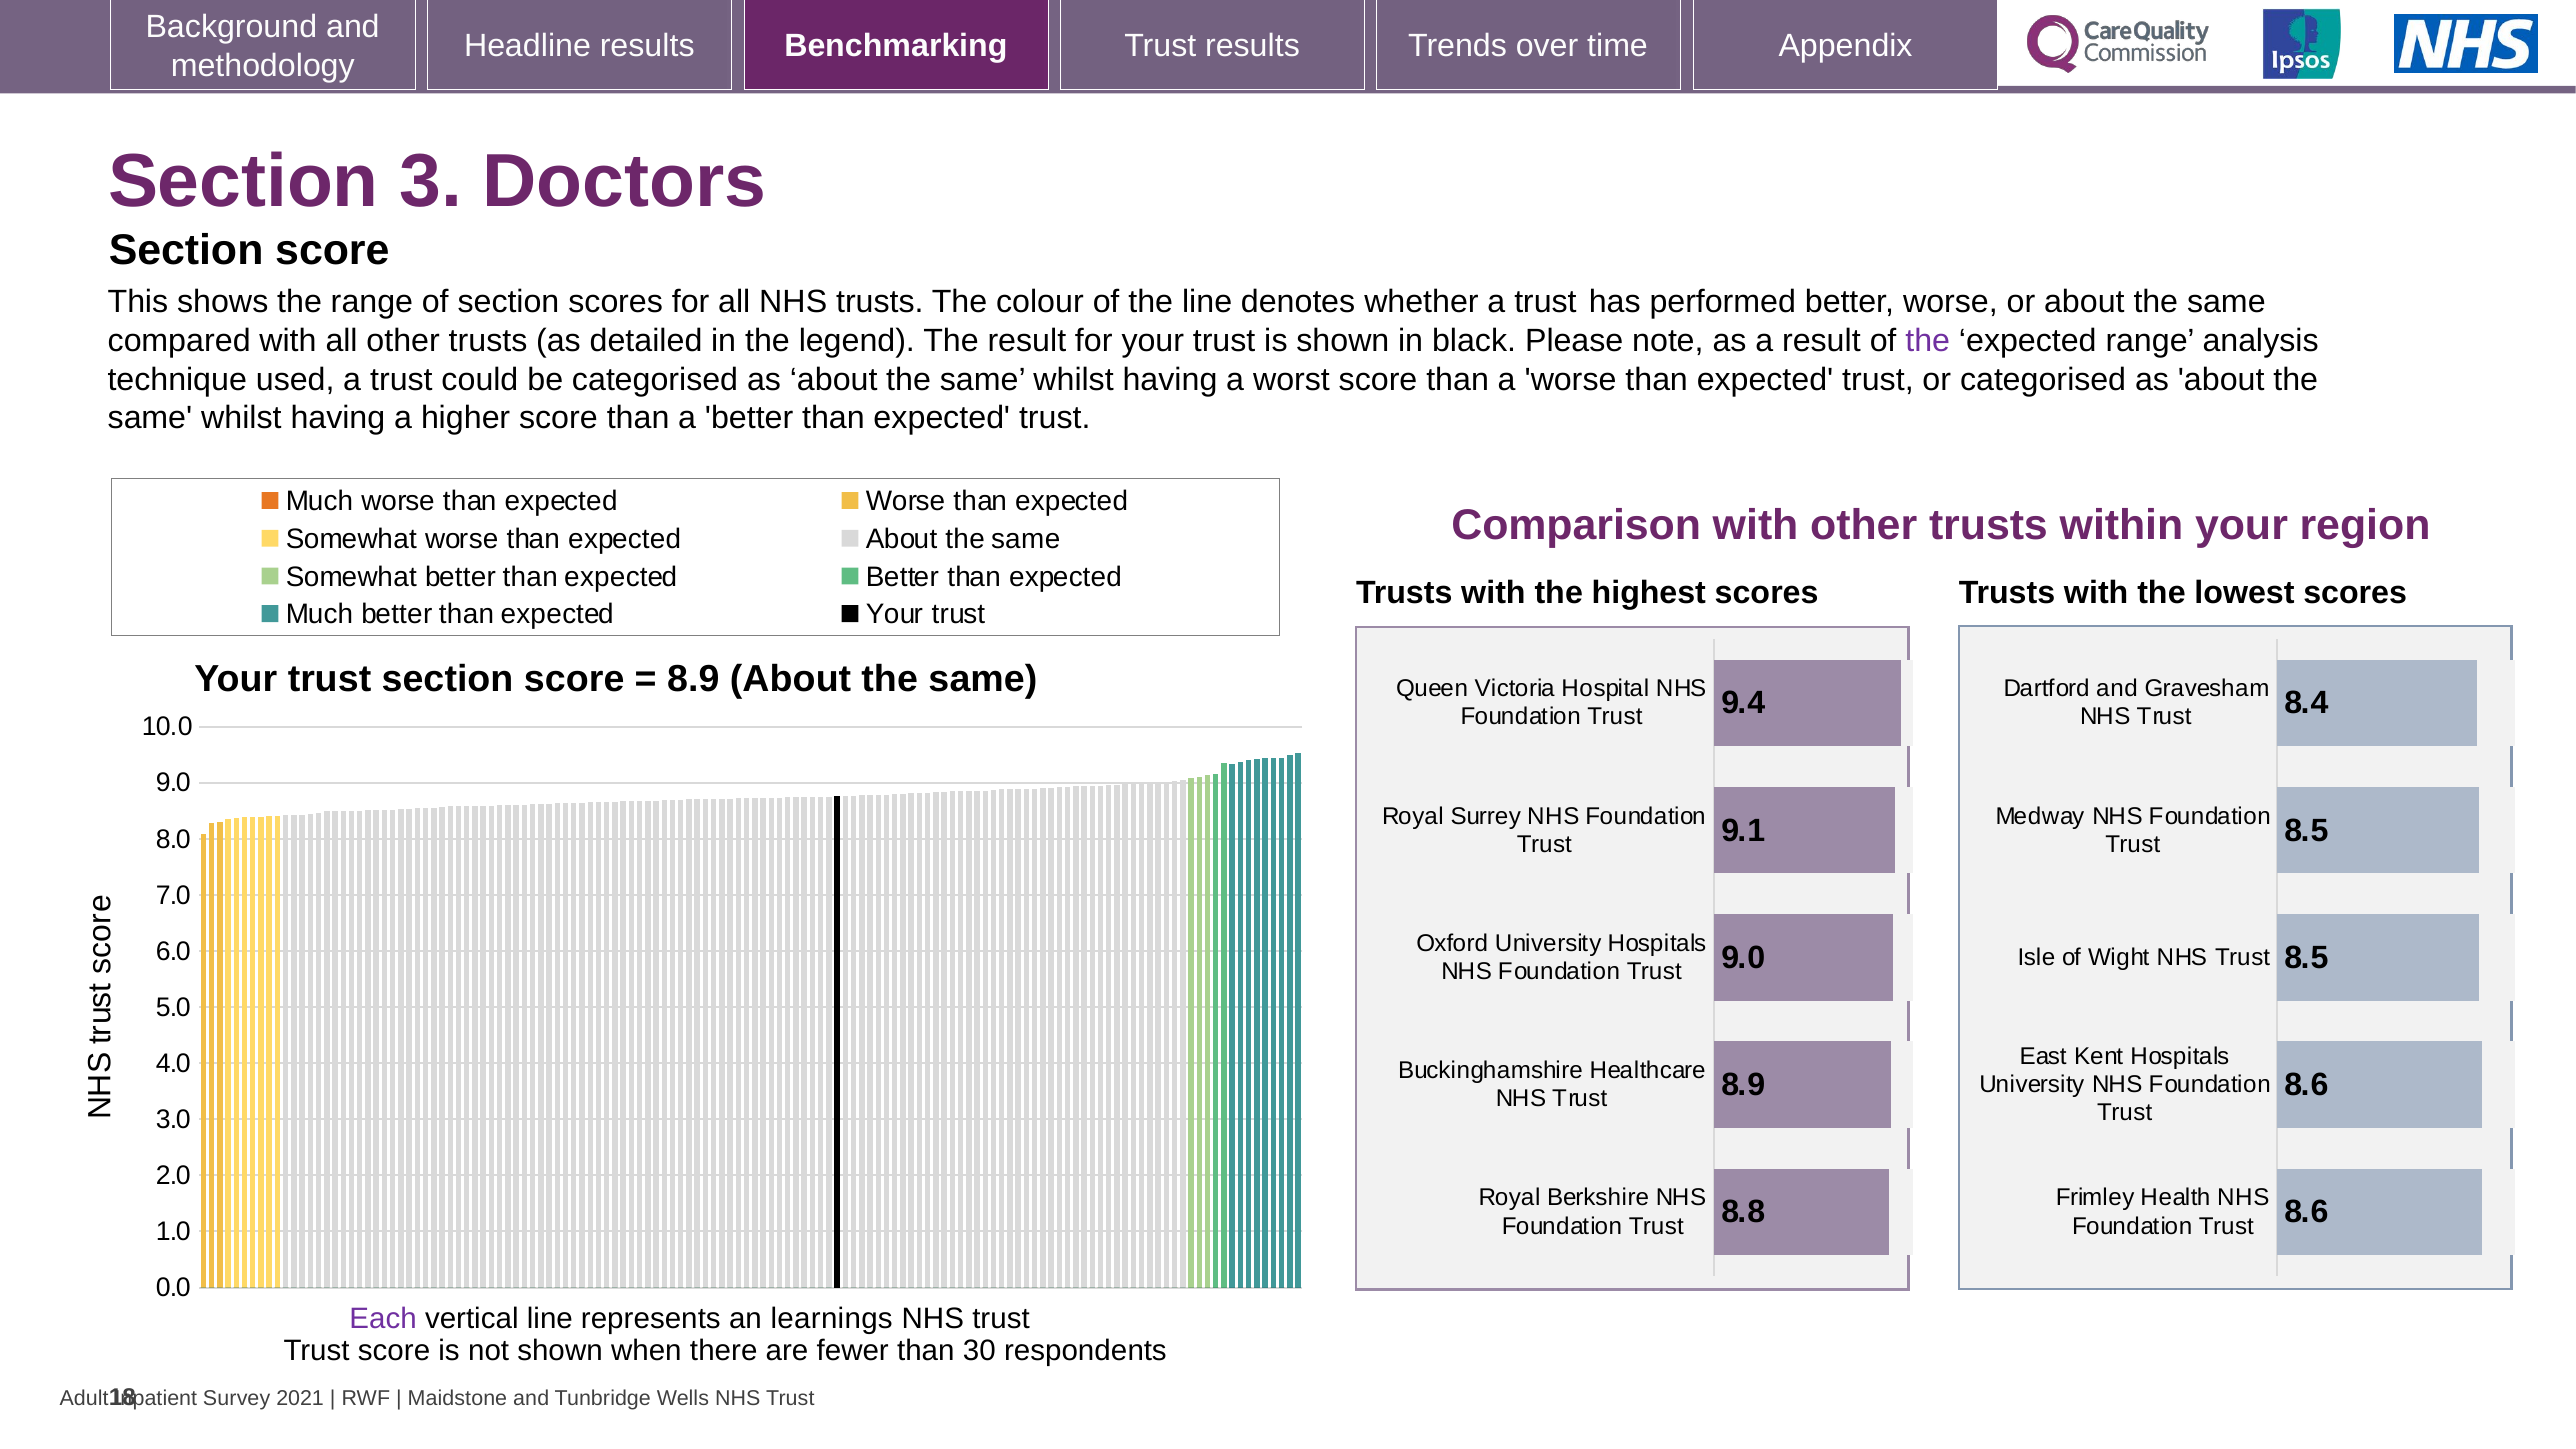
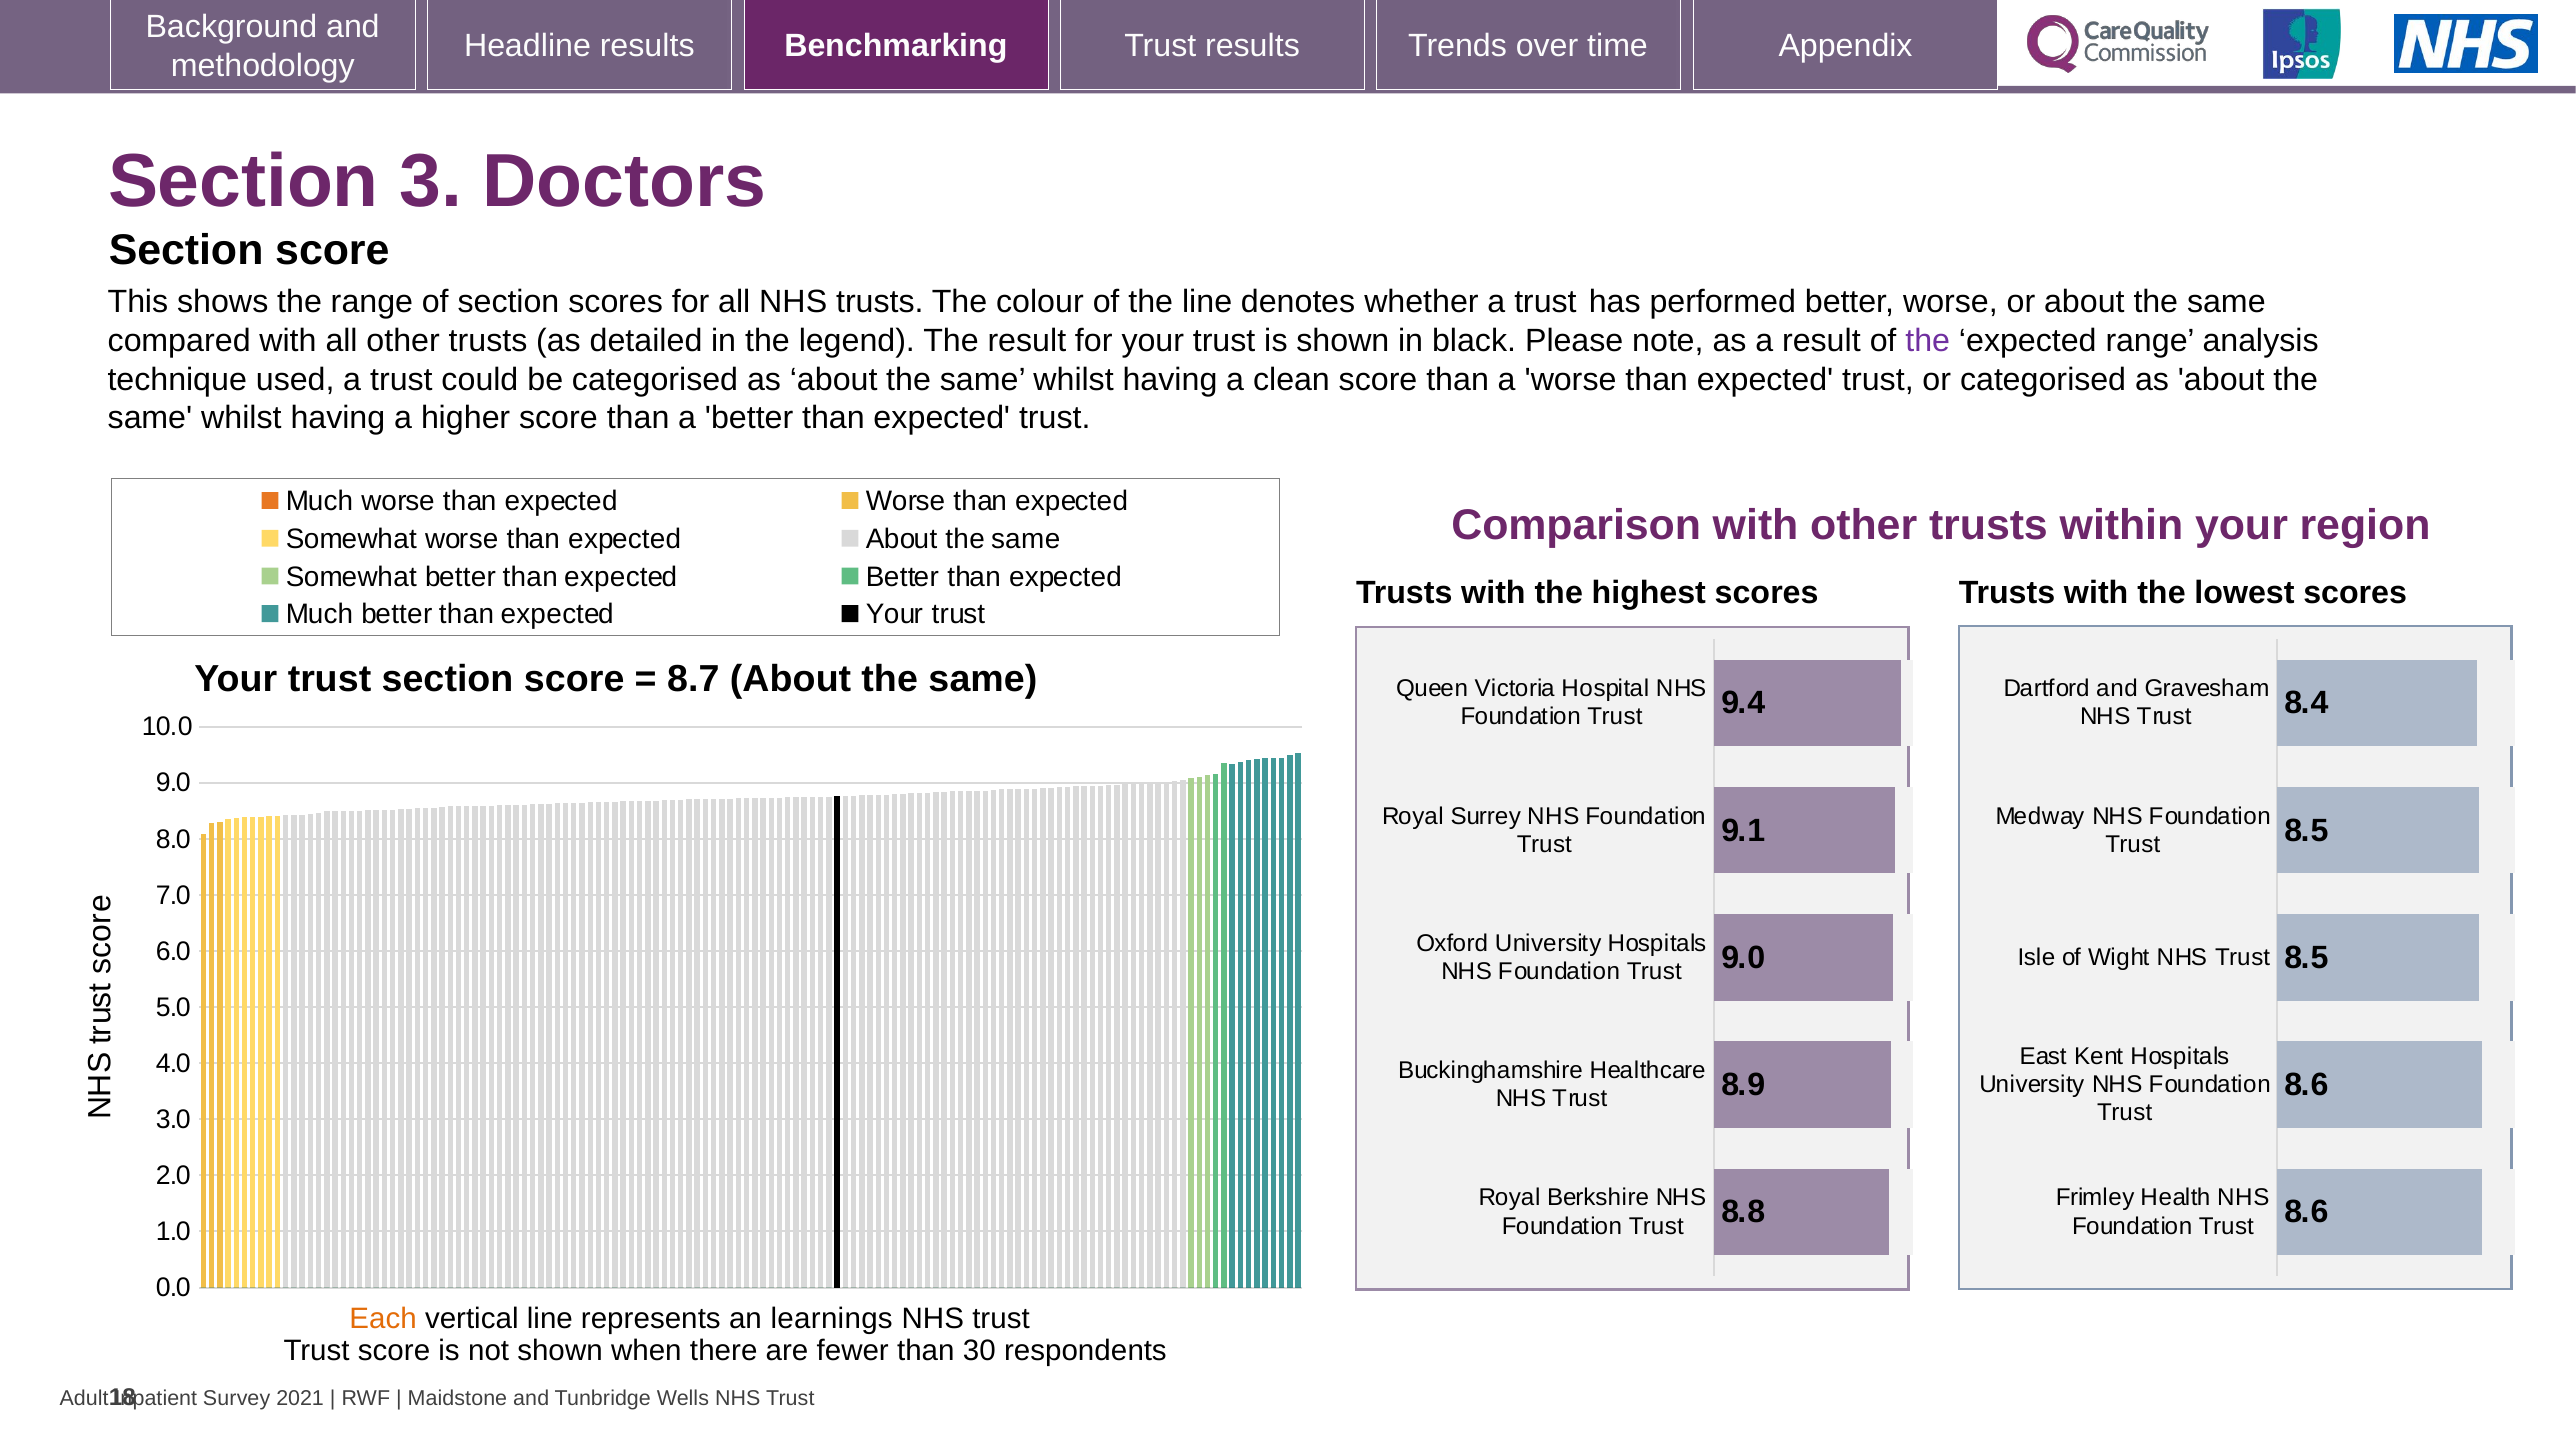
worst: worst -> clean
8.9 at (693, 679): 8.9 -> 8.7
Each colour: purple -> orange
